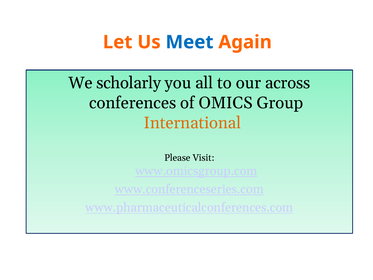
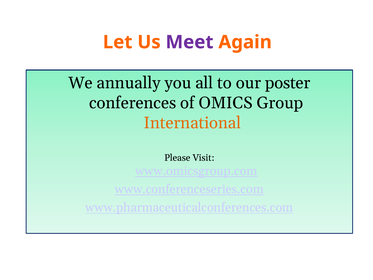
Meet colour: blue -> purple
scholarly: scholarly -> annually
across: across -> poster
